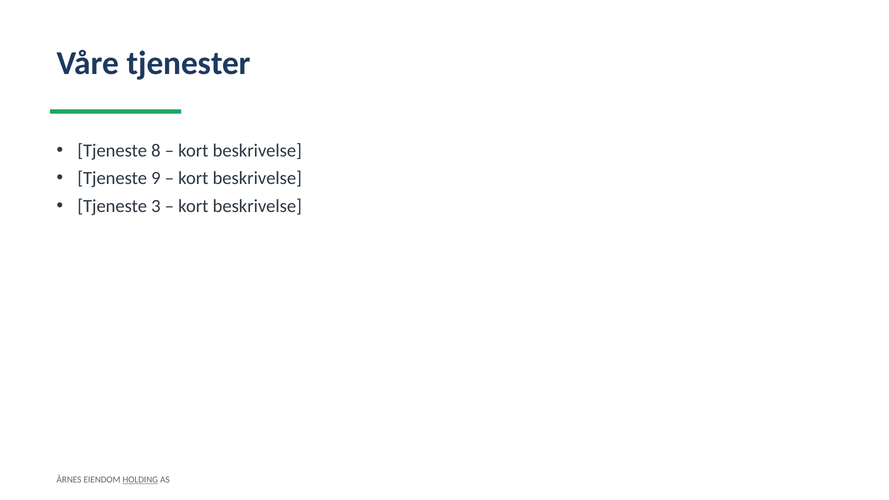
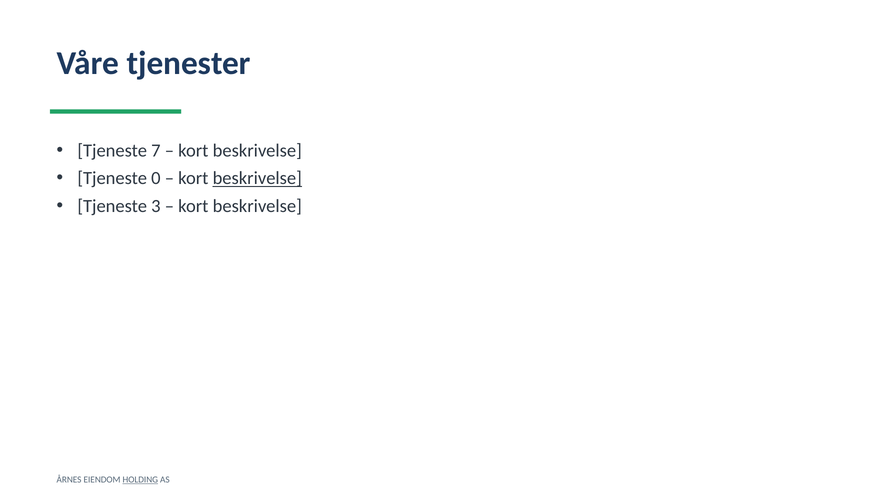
8: 8 -> 7
9: 9 -> 0
beskrivelse at (257, 178) underline: none -> present
